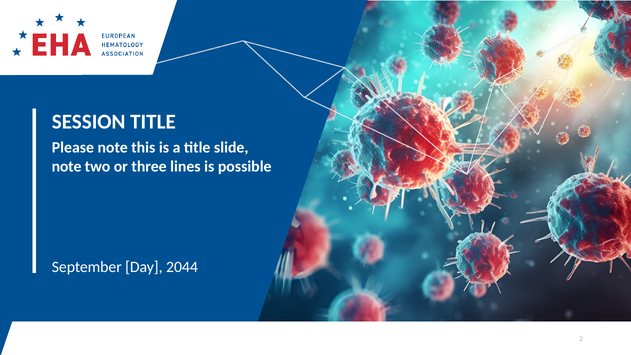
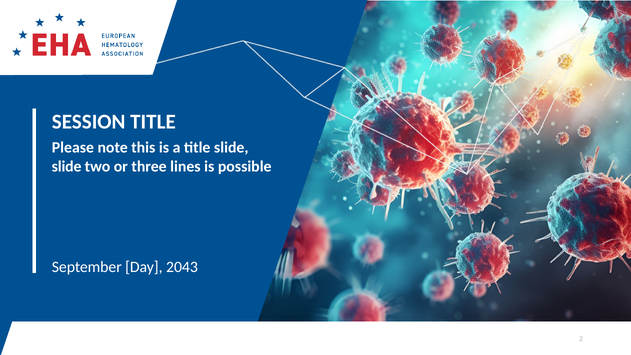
note at (67, 166): note -> slide
2044: 2044 -> 2043
